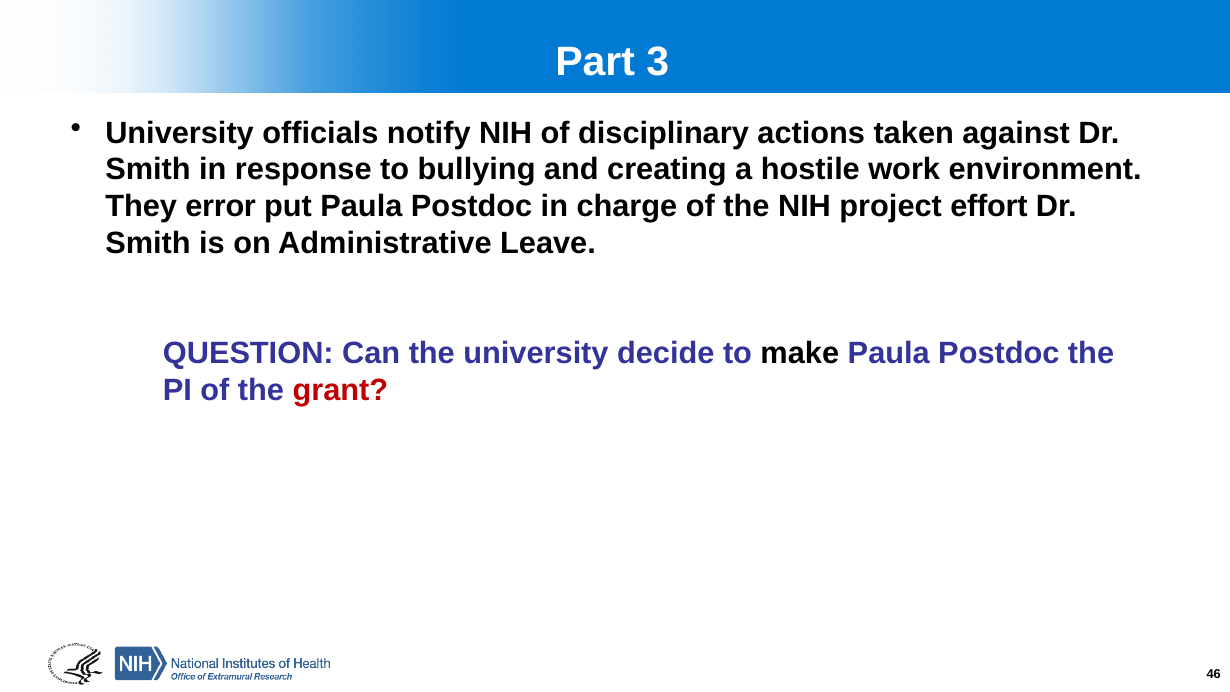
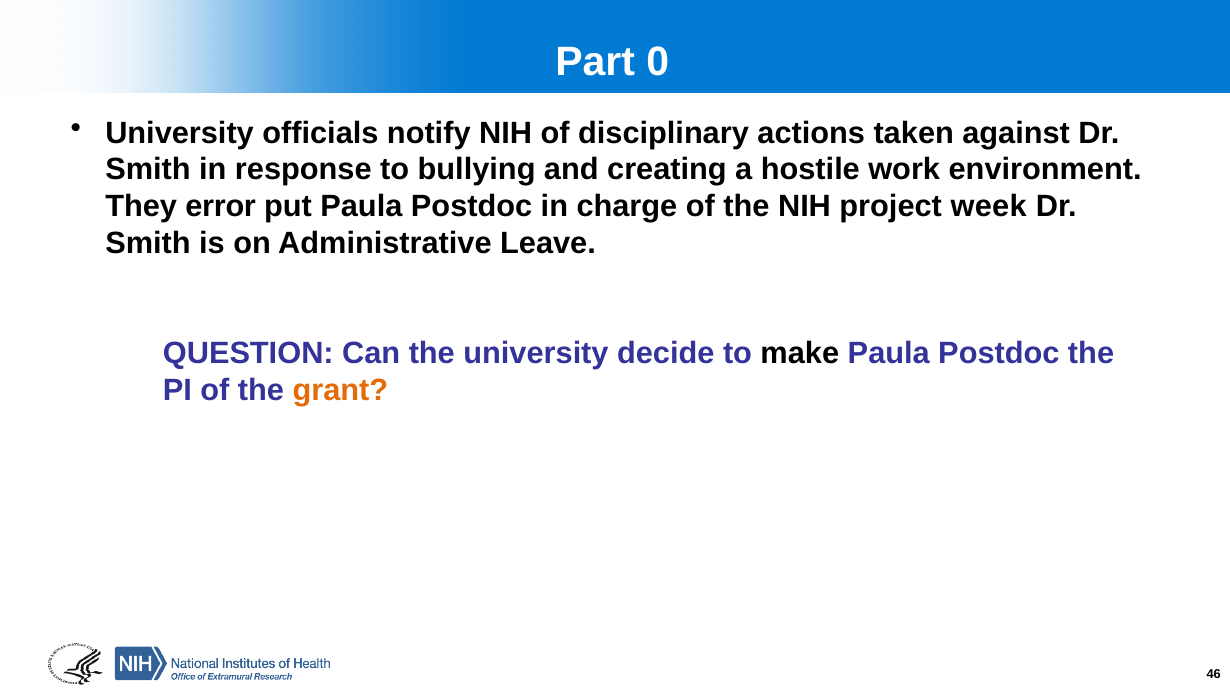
3: 3 -> 0
effort: effort -> week
grant colour: red -> orange
